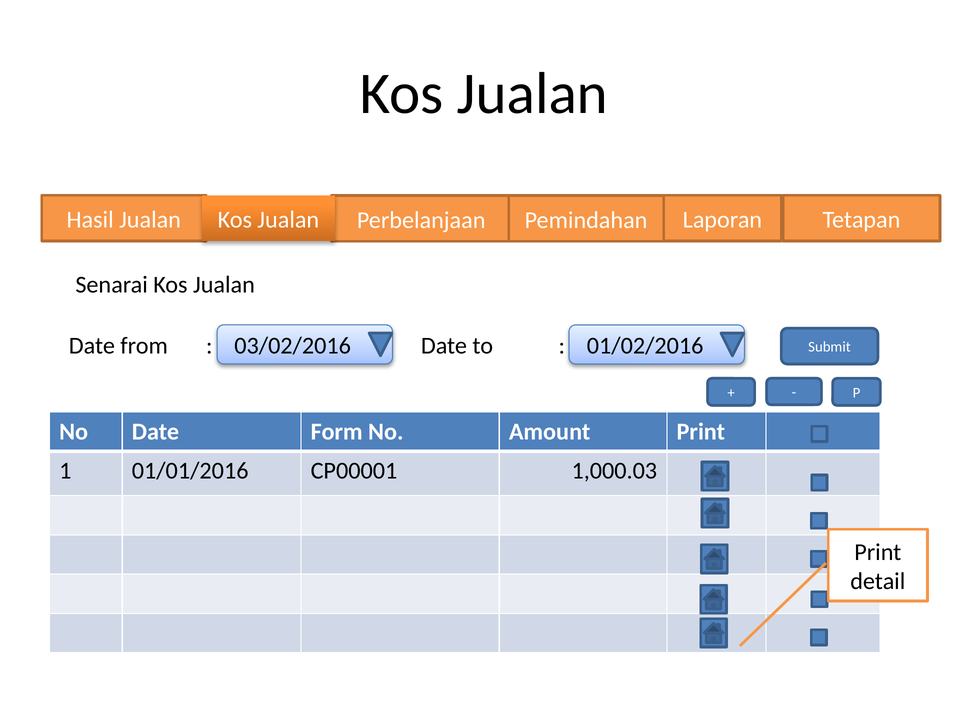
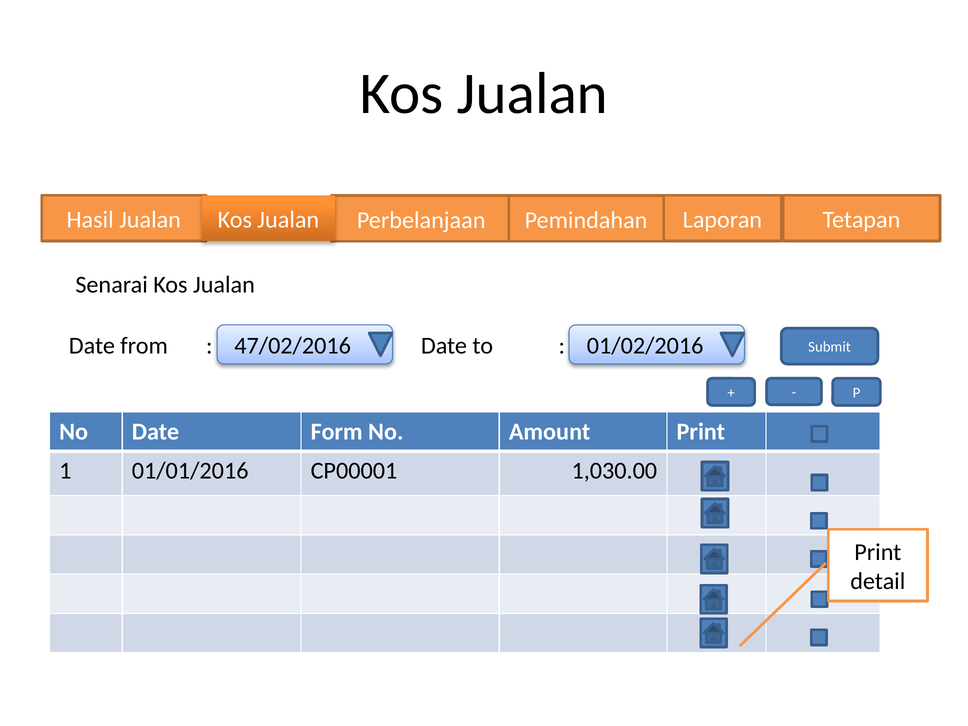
03/02/2016: 03/02/2016 -> 47/02/2016
1,000.03: 1,000.03 -> 1,030.00
